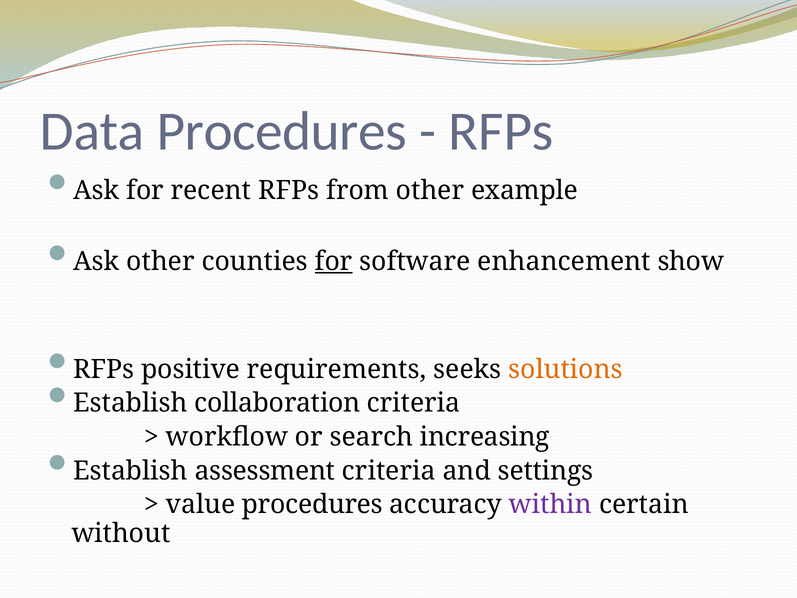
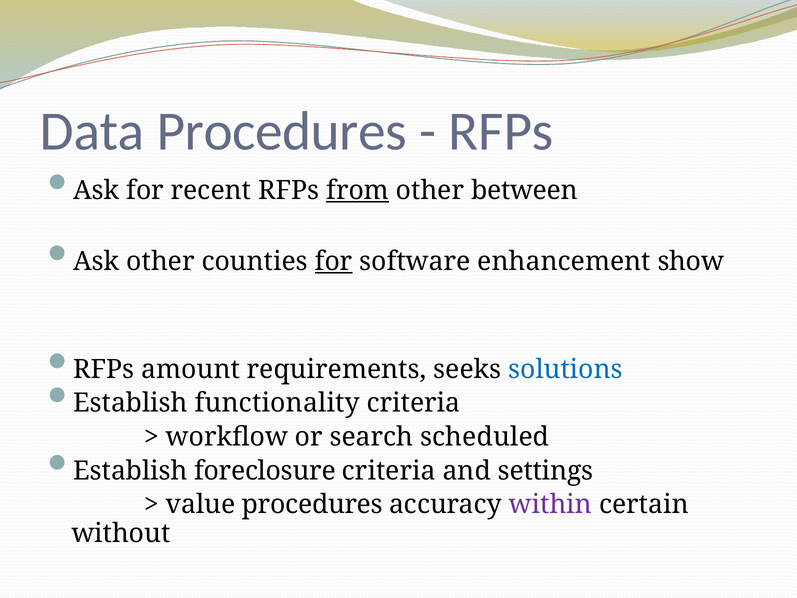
from underline: none -> present
example: example -> between
positive: positive -> amount
solutions colour: orange -> blue
collaboration: collaboration -> functionality
increasing: increasing -> scheduled
assessment: assessment -> foreclosure
